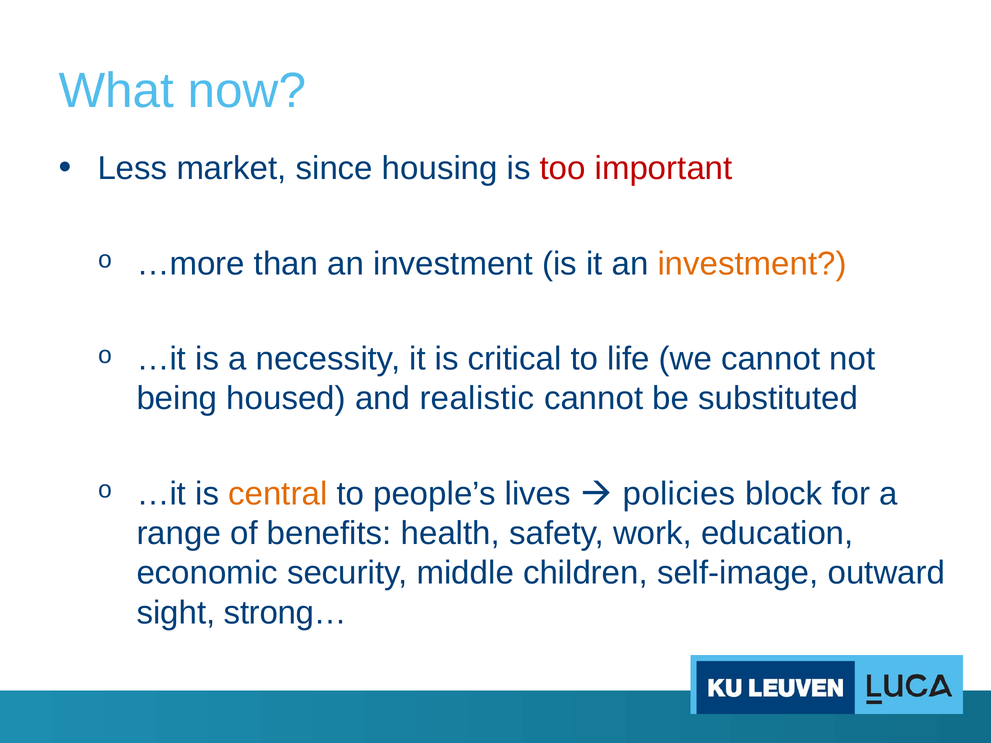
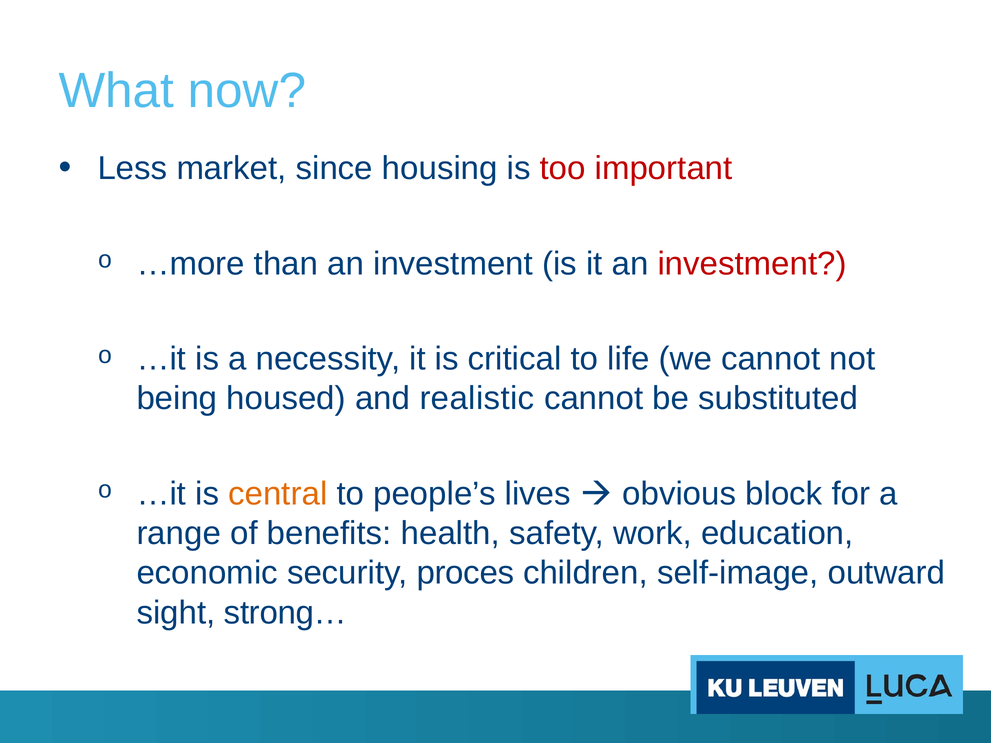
investment at (752, 264) colour: orange -> red
policies: policies -> obvious
middle: middle -> proces
